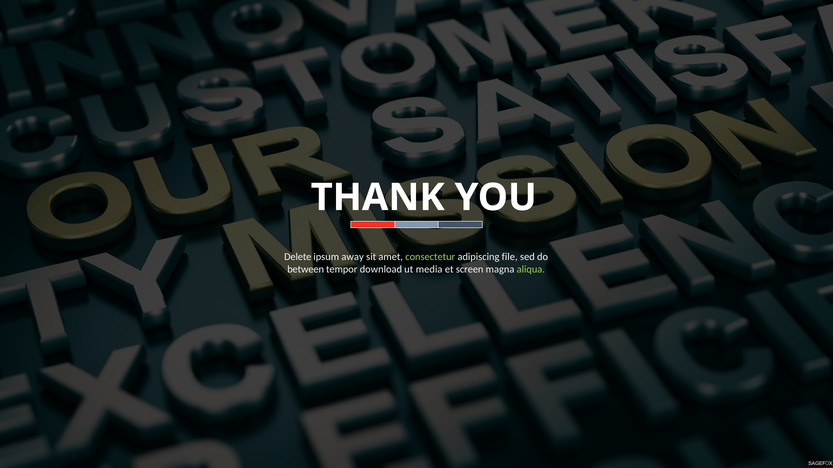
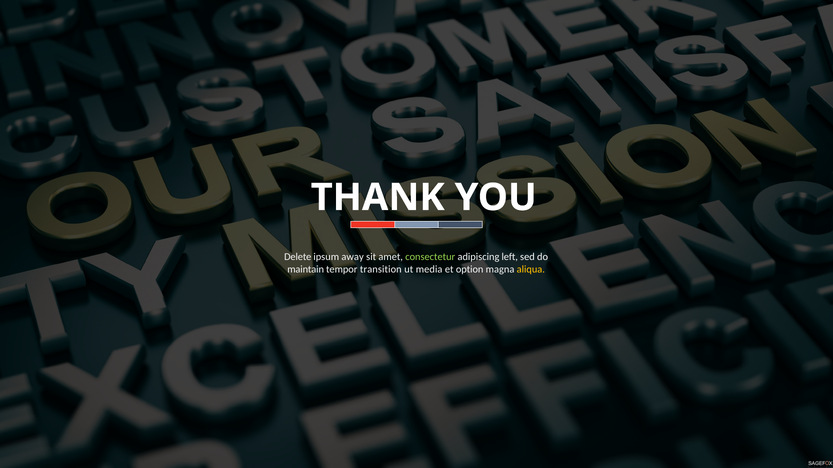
file: file -> left
between: between -> maintain
download: download -> transition
screen: screen -> option
aliqua colour: light green -> yellow
